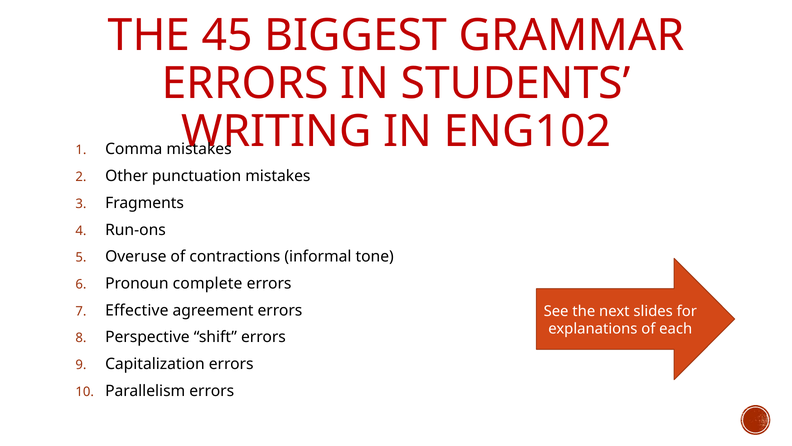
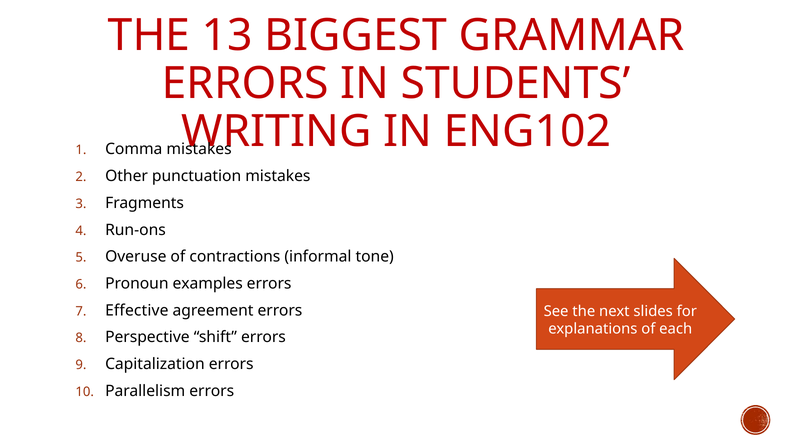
45: 45 -> 13
complete: complete -> examples
